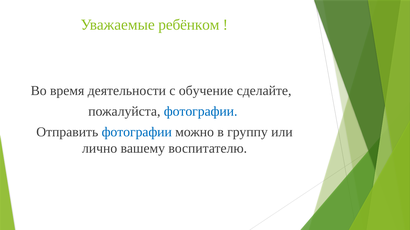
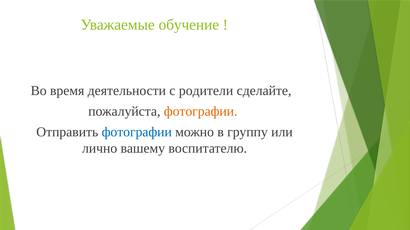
ребёнком: ребёнком -> обучение
обучение: обучение -> родители
фотографии at (201, 112) colour: blue -> orange
